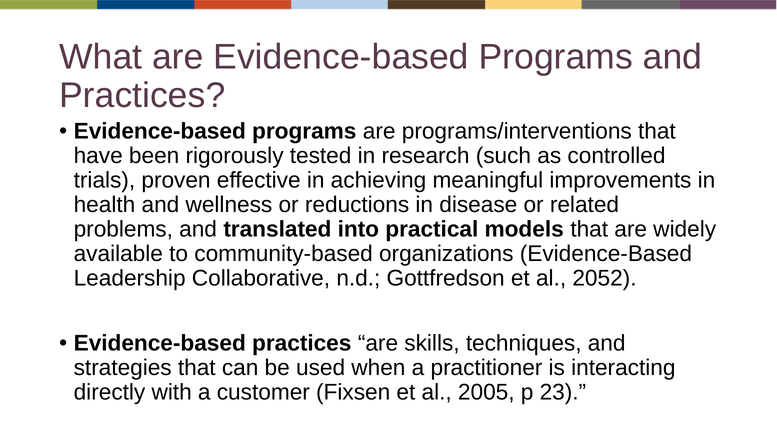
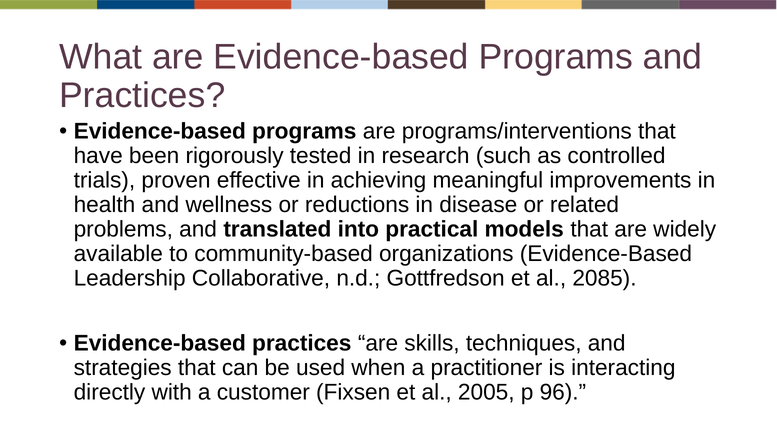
2052: 2052 -> 2085
23: 23 -> 96
